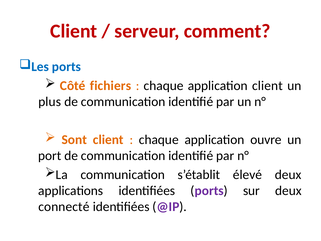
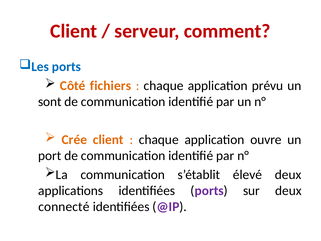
application client: client -> prévu
plus: plus -> sont
Sont: Sont -> Crée
